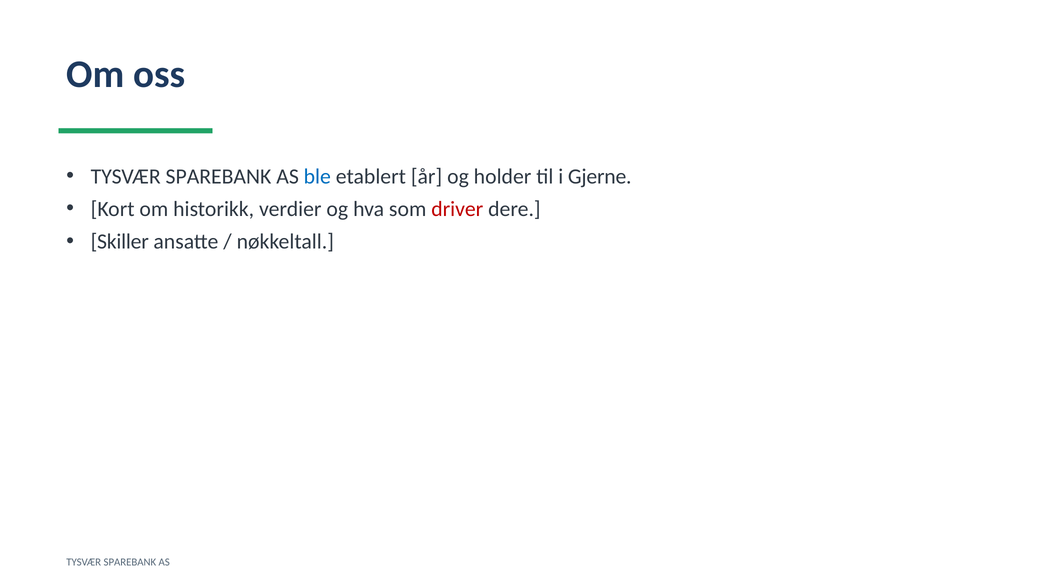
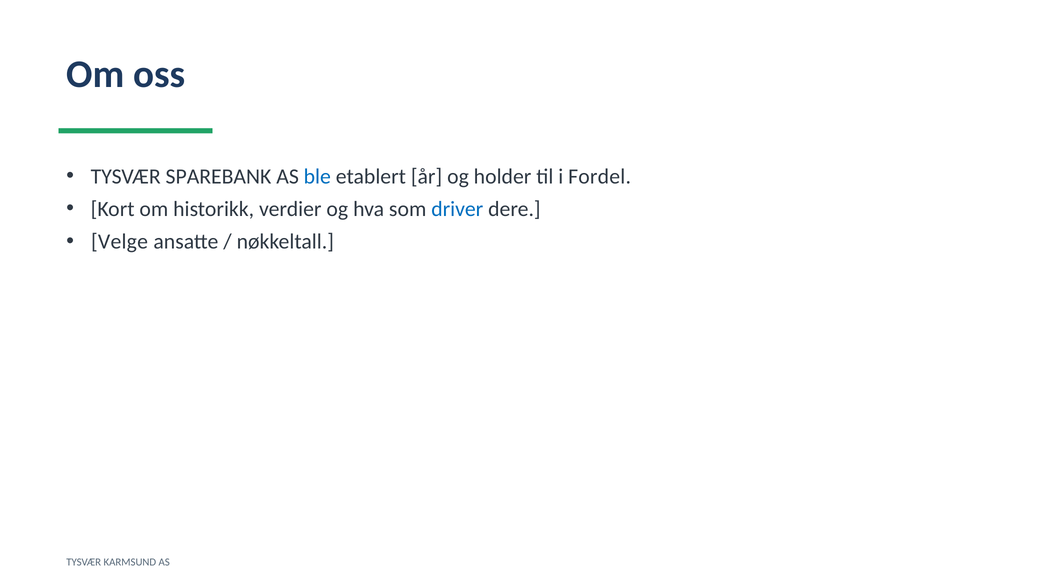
Gjerne: Gjerne -> Fordel
driver colour: red -> blue
Skiller: Skiller -> Velge
SPAREBANK at (130, 562): SPAREBANK -> KARMSUND
